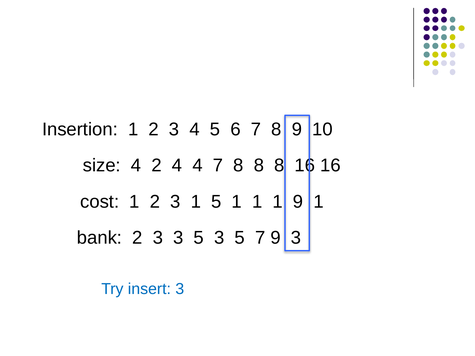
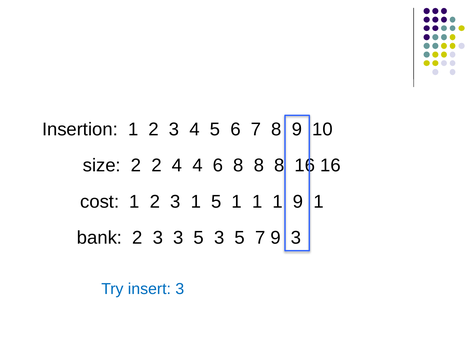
size 4: 4 -> 2
4 7: 7 -> 6
